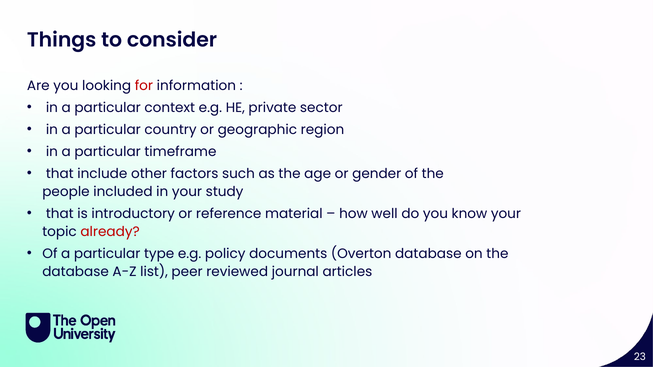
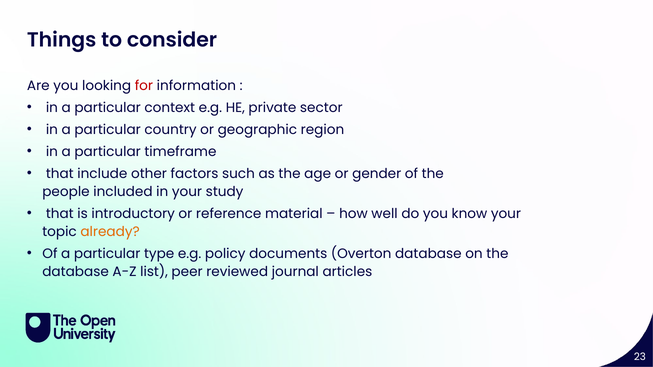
already colour: red -> orange
